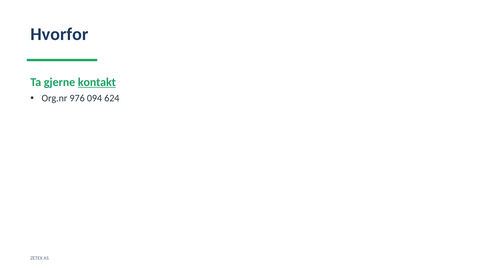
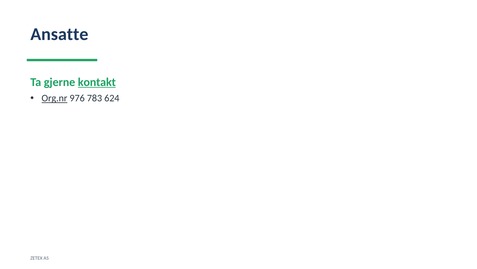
Hvorfor: Hvorfor -> Ansatte
Org.nr underline: none -> present
094: 094 -> 783
